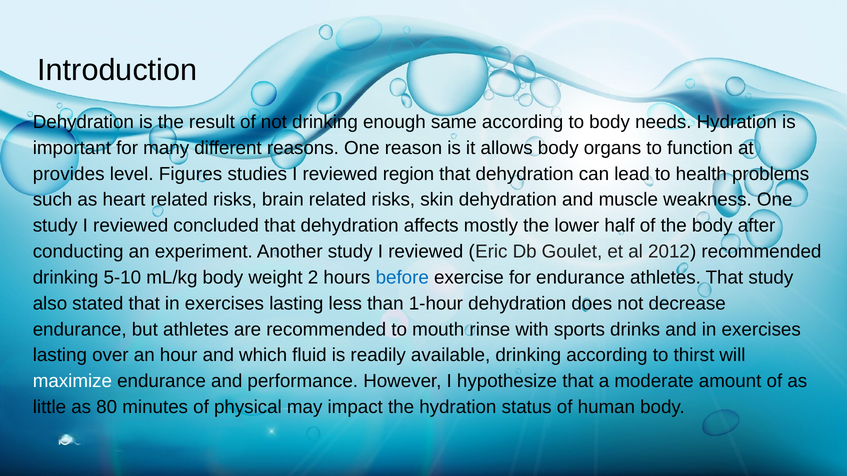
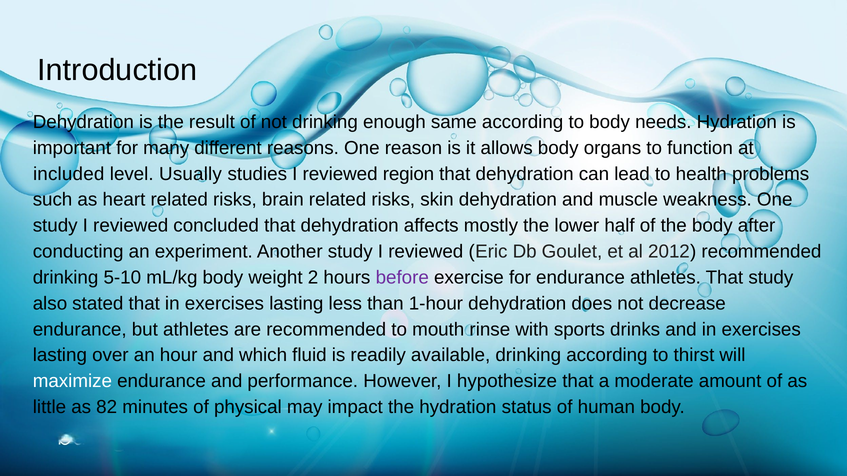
provides: provides -> included
Figures: Figures -> Usually
before colour: blue -> purple
80: 80 -> 82
